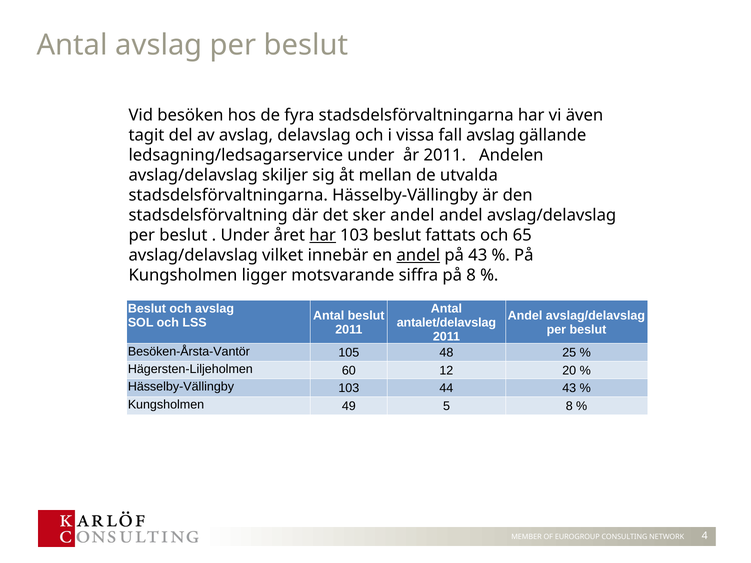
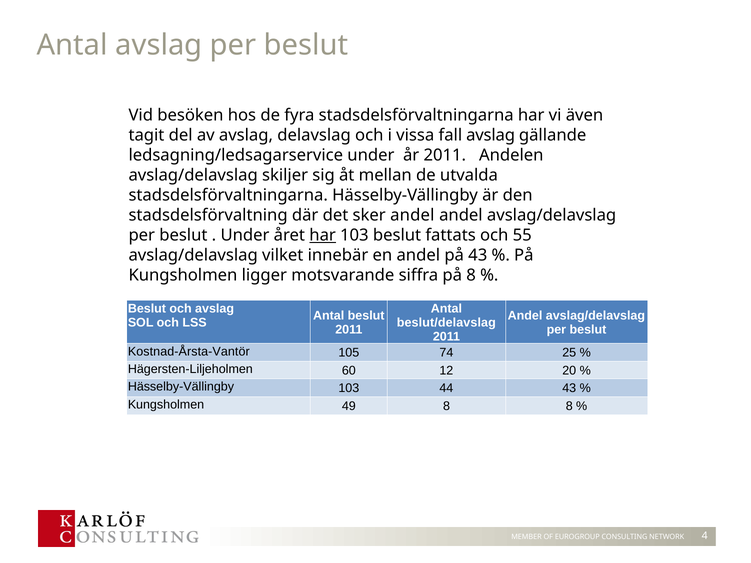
65: 65 -> 55
andel at (418, 255) underline: present -> none
antalet/delavslag: antalet/delavslag -> beslut/delavslag
Besöken-Årsta-Vantör: Besöken-Årsta-Vantör -> Kostnad-Årsta-Vantör
48: 48 -> 74
49 5: 5 -> 8
